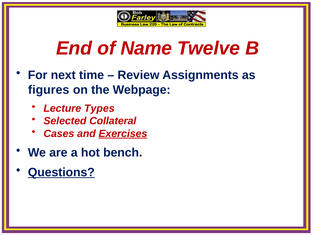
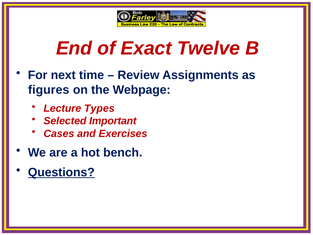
Name: Name -> Exact
Collateral: Collateral -> Important
Exercises underline: present -> none
